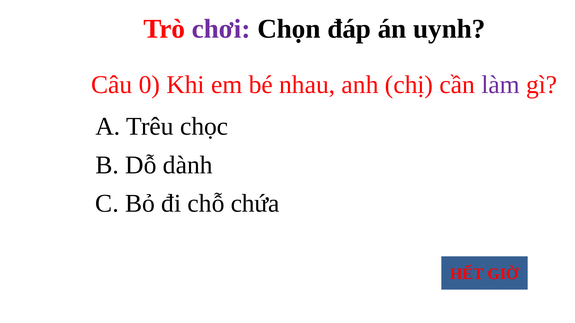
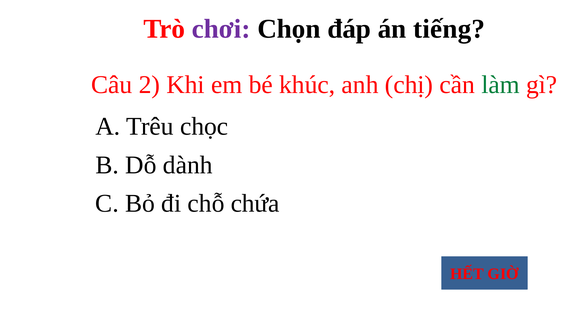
uynh: uynh -> tiếng
0: 0 -> 2
nhau: nhau -> khúc
làm colour: purple -> green
